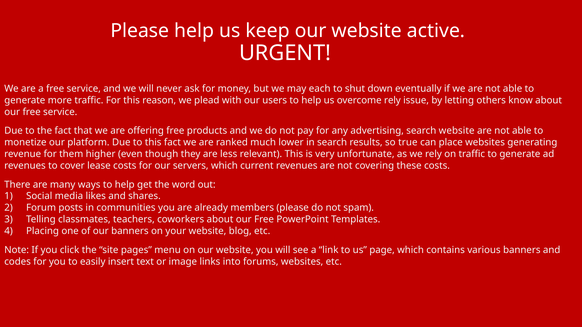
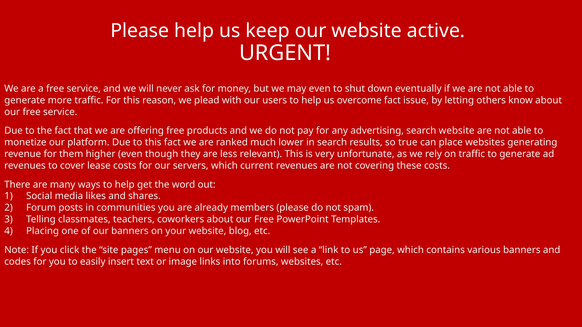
may each: each -> even
overcome rely: rely -> fact
